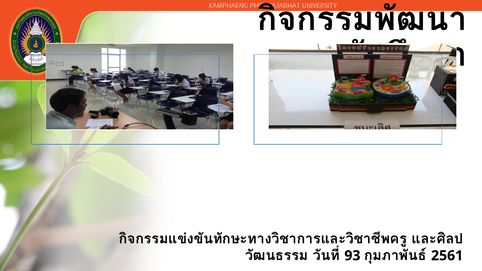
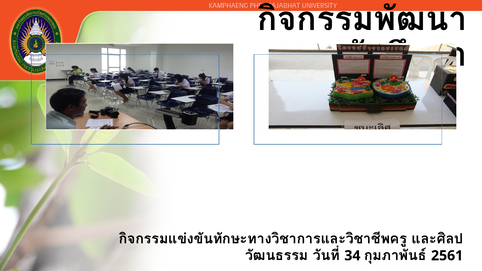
93: 93 -> 34
